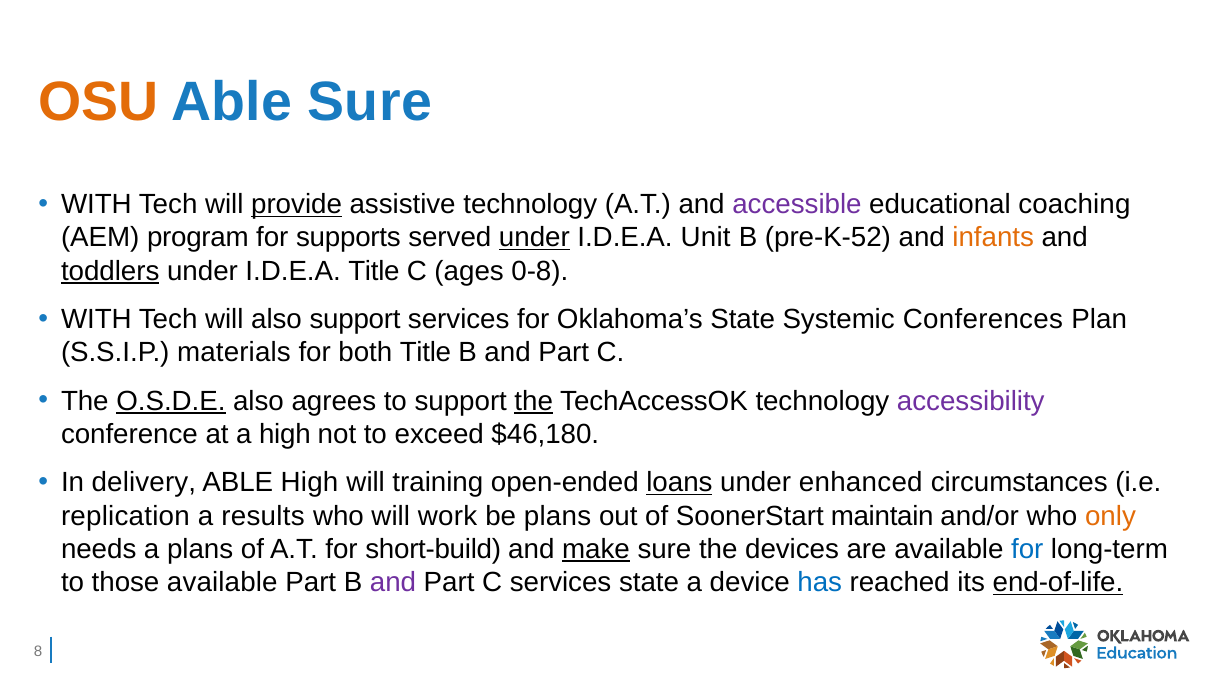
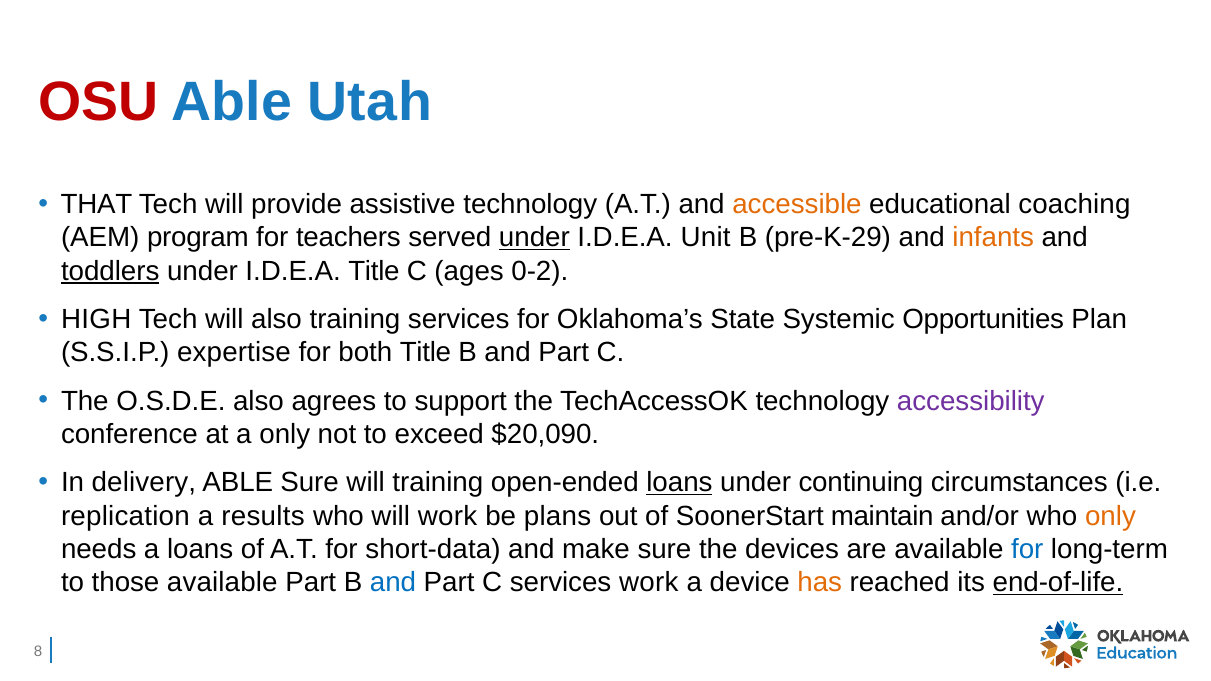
OSU colour: orange -> red
Able Sure: Sure -> Utah
WITH at (96, 204): WITH -> THAT
provide underline: present -> none
accessible colour: purple -> orange
supports: supports -> teachers
pre-K-52: pre-K-52 -> pre-K-29
0-8: 0-8 -> 0-2
WITH at (96, 319): WITH -> HIGH
also support: support -> training
Conferences: Conferences -> Opportunities
materials: materials -> expertise
O.S.D.E underline: present -> none
the at (534, 401) underline: present -> none
a high: high -> only
$46,180: $46,180 -> $20,090
ABLE High: High -> Sure
enhanced: enhanced -> continuing
a plans: plans -> loans
short-build: short-build -> short-data
make underline: present -> none
and at (393, 583) colour: purple -> blue
services state: state -> work
has colour: blue -> orange
